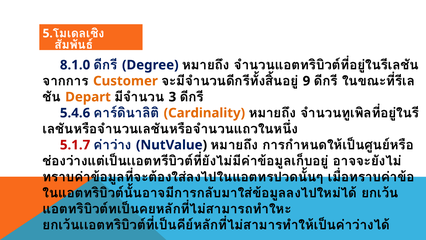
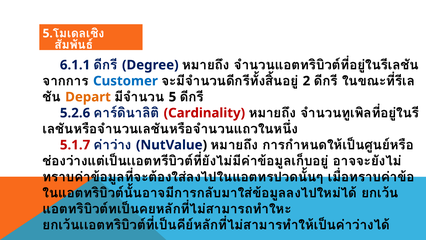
8.1.0: 8.1.0 -> 6.1.1
Customer colour: orange -> blue
9: 9 -> 2
3: 3 -> 5
5.4.6: 5.4.6 -> 5.2.6
Cardinality colour: orange -> red
